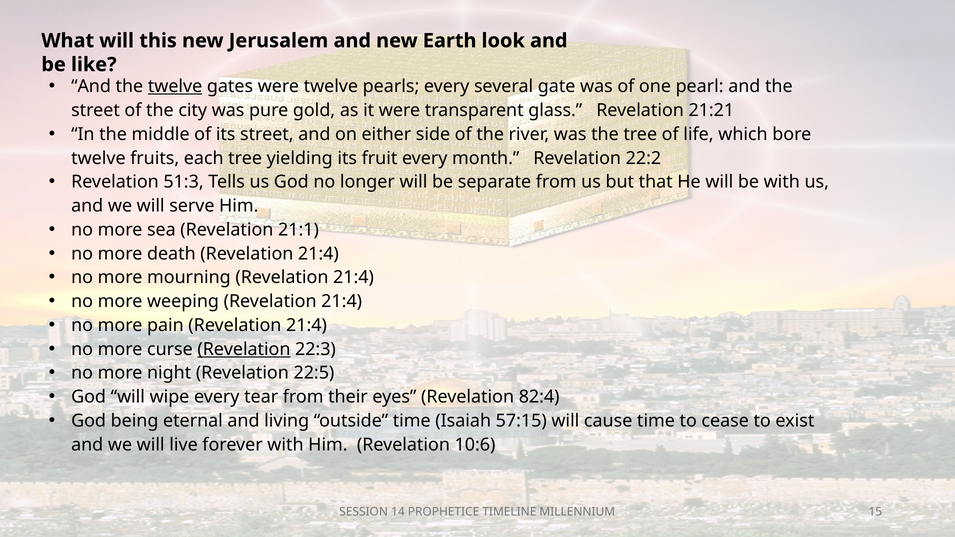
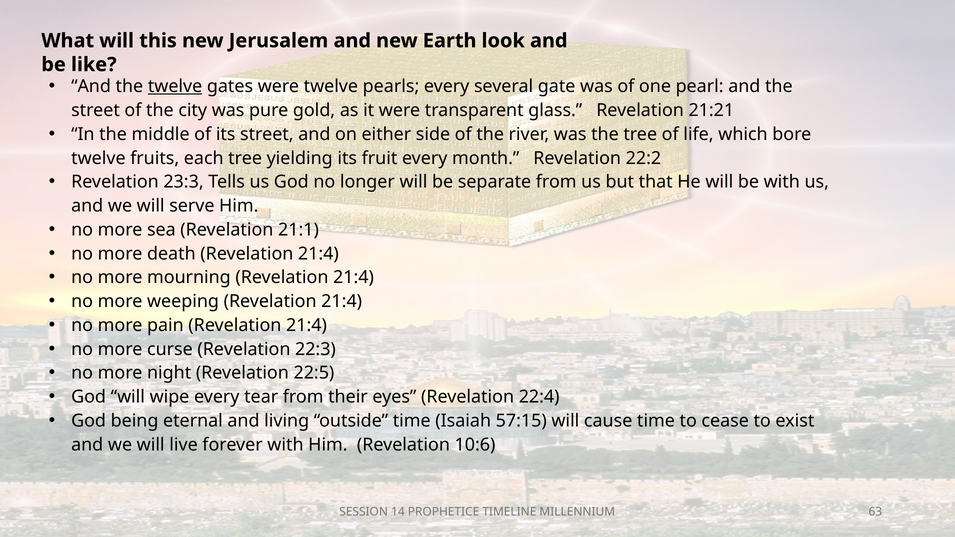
51:3: 51:3 -> 23:3
Revelation at (244, 349) underline: present -> none
82:4: 82:4 -> 22:4
15: 15 -> 63
